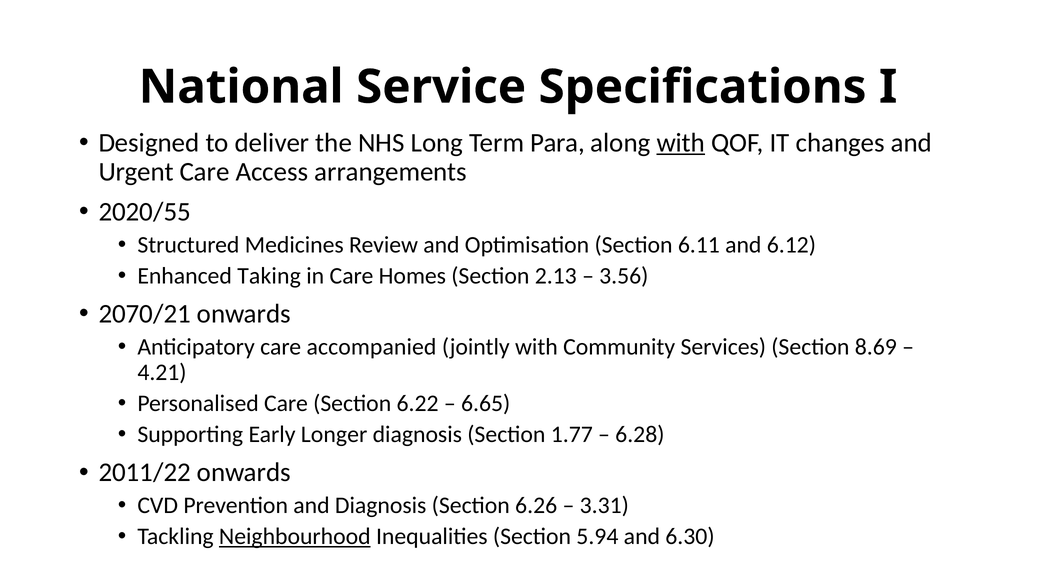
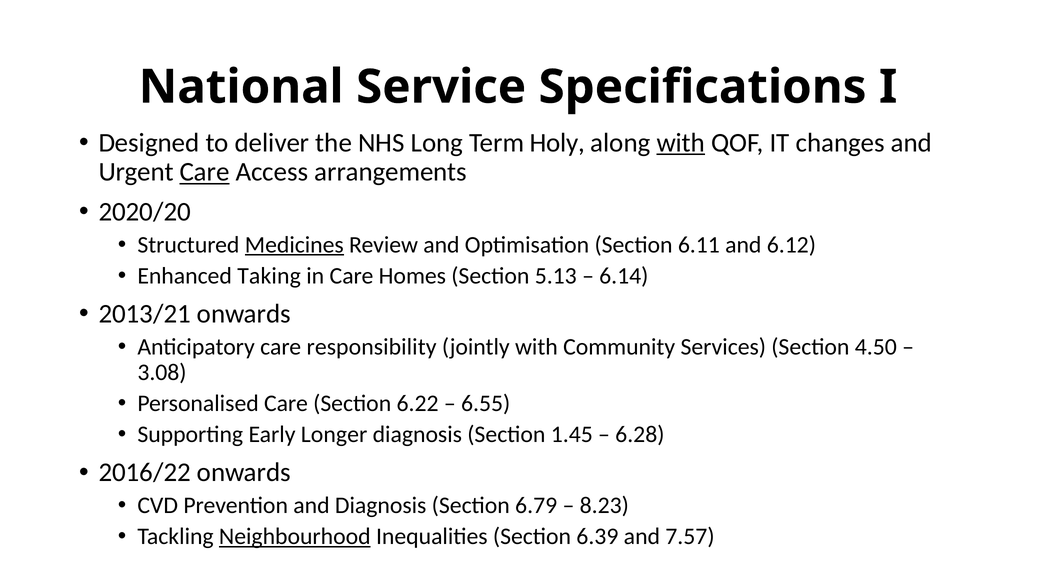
Para: Para -> Holy
Care at (205, 172) underline: none -> present
2020/55: 2020/55 -> 2020/20
Medicines underline: none -> present
2.13: 2.13 -> 5.13
3.56: 3.56 -> 6.14
2070/21: 2070/21 -> 2013/21
accompanied: accompanied -> responsibility
8.69: 8.69 -> 4.50
4.21: 4.21 -> 3.08
6.65: 6.65 -> 6.55
1.77: 1.77 -> 1.45
2011/22: 2011/22 -> 2016/22
6.26: 6.26 -> 6.79
3.31: 3.31 -> 8.23
5.94: 5.94 -> 6.39
6.30: 6.30 -> 7.57
